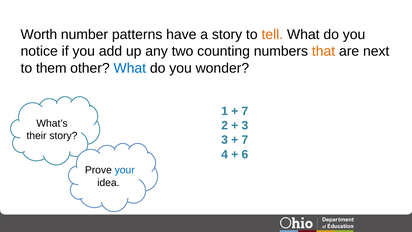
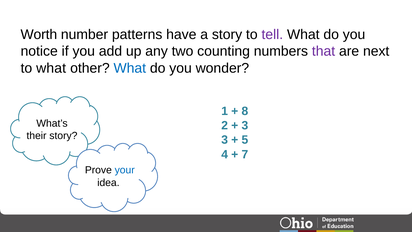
tell colour: orange -> purple
that colour: orange -> purple
to them: them -> what
7 at (245, 111): 7 -> 8
7 at (245, 140): 7 -> 5
6: 6 -> 7
